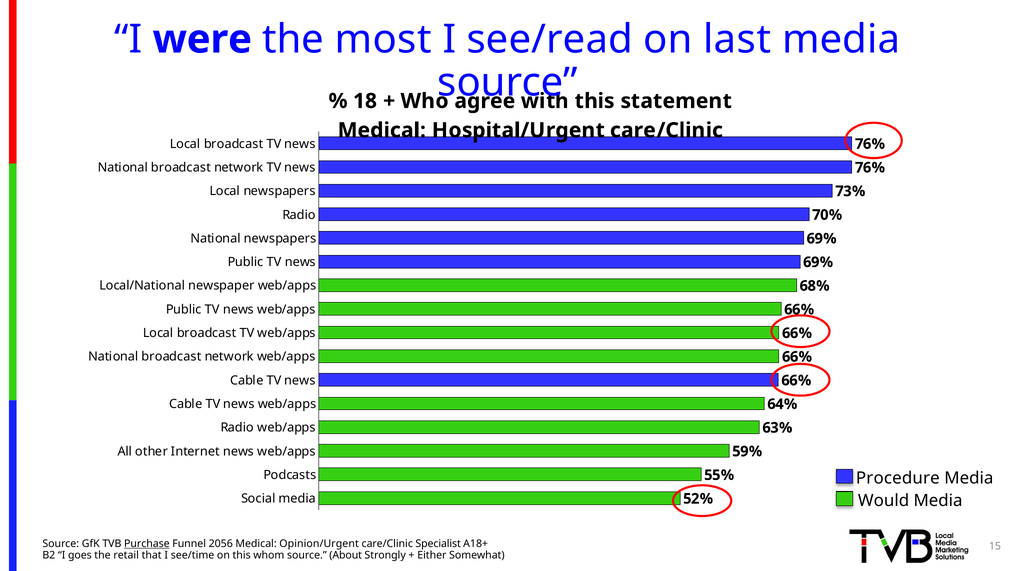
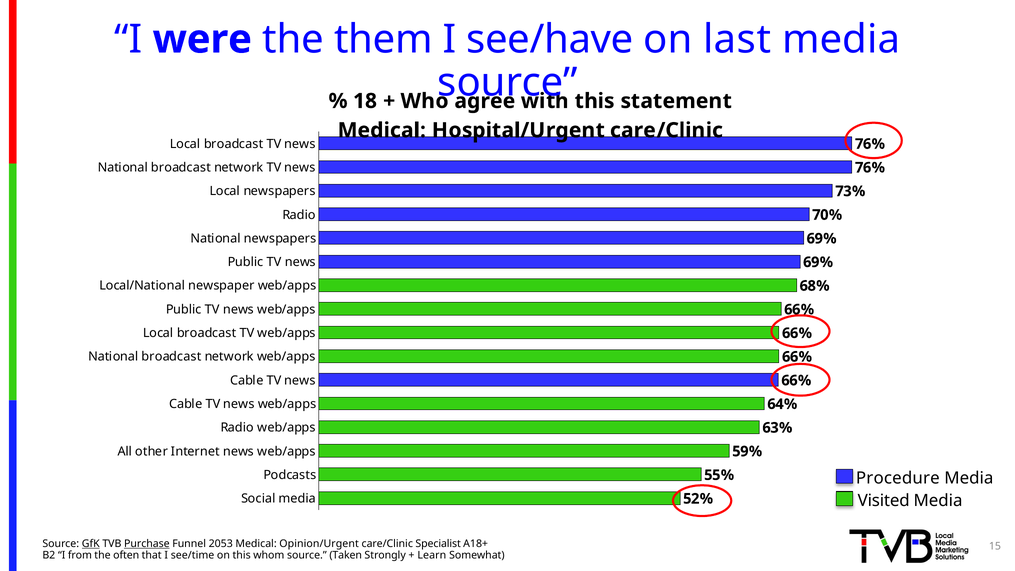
most: most -> them
see/read: see/read -> see/have
Would: Would -> Visited
GfK underline: none -> present
2056: 2056 -> 2053
goes: goes -> from
retail: retail -> often
About: About -> Taken
Either: Either -> Learn
